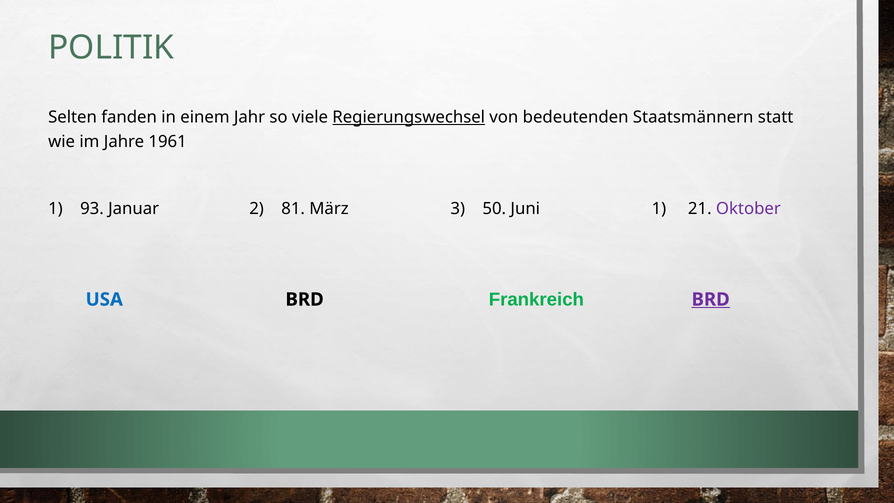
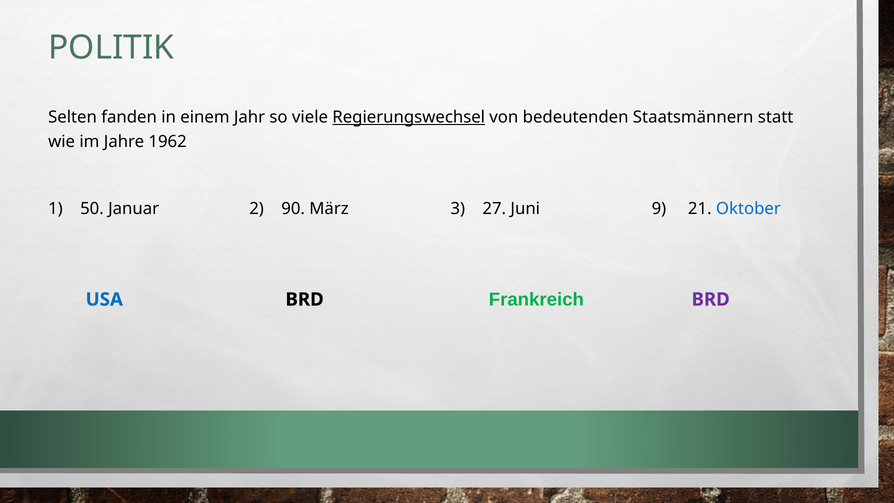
1961: 1961 -> 1962
93: 93 -> 50
81: 81 -> 90
50: 50 -> 27
Juni 1: 1 -> 9
Oktober colour: purple -> blue
BRD at (711, 299) underline: present -> none
